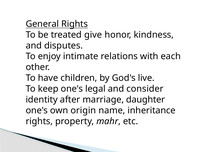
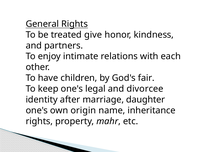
disputes: disputes -> partners
live: live -> fair
consider: consider -> divorcee
